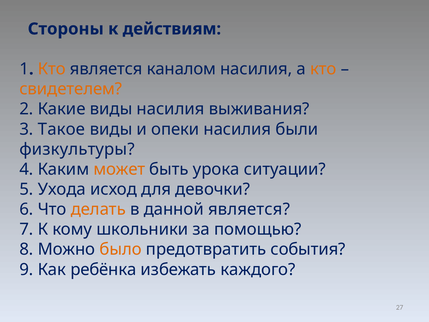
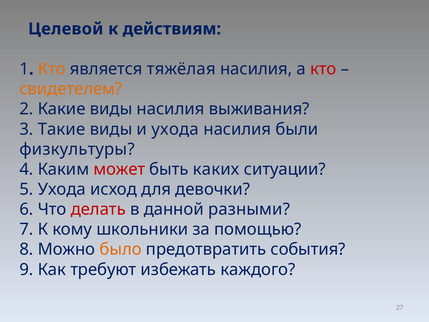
Стороны: Стороны -> Целевой
каналом: каналом -> тяжёлая
кто at (323, 69) colour: orange -> red
Такое: Такое -> Такие
и опеки: опеки -> ухода
может colour: orange -> red
урока: урока -> каких
делать colour: orange -> red
данной является: является -> разными
ребёнка: ребёнка -> требуют
